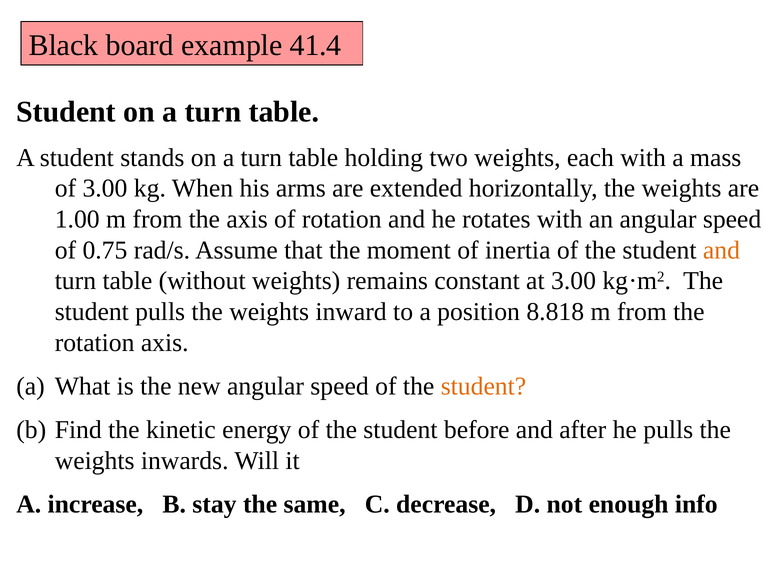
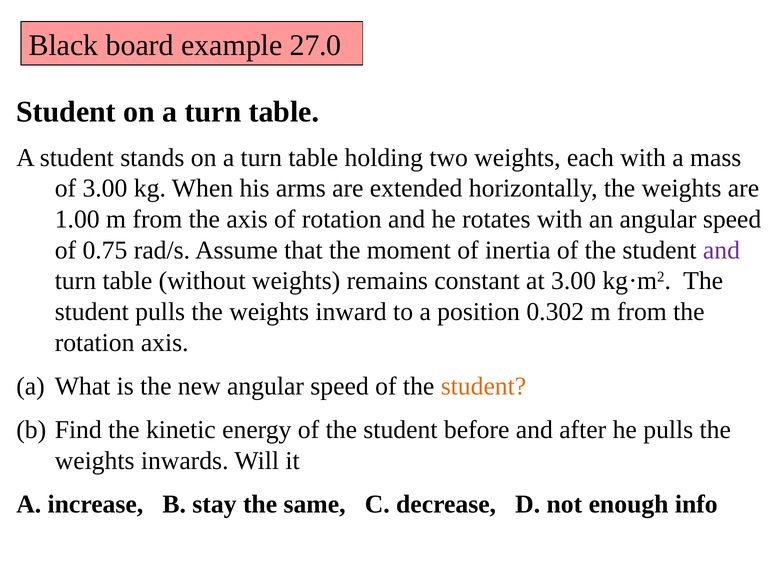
41.4: 41.4 -> 27.0
and at (721, 250) colour: orange -> purple
8.818: 8.818 -> 0.302
